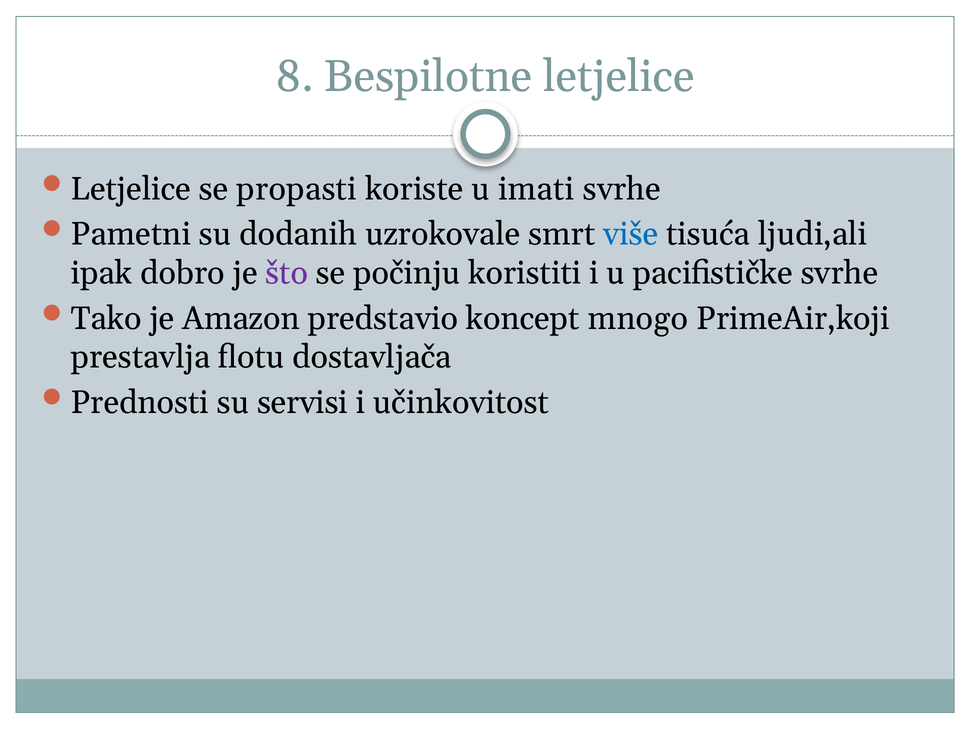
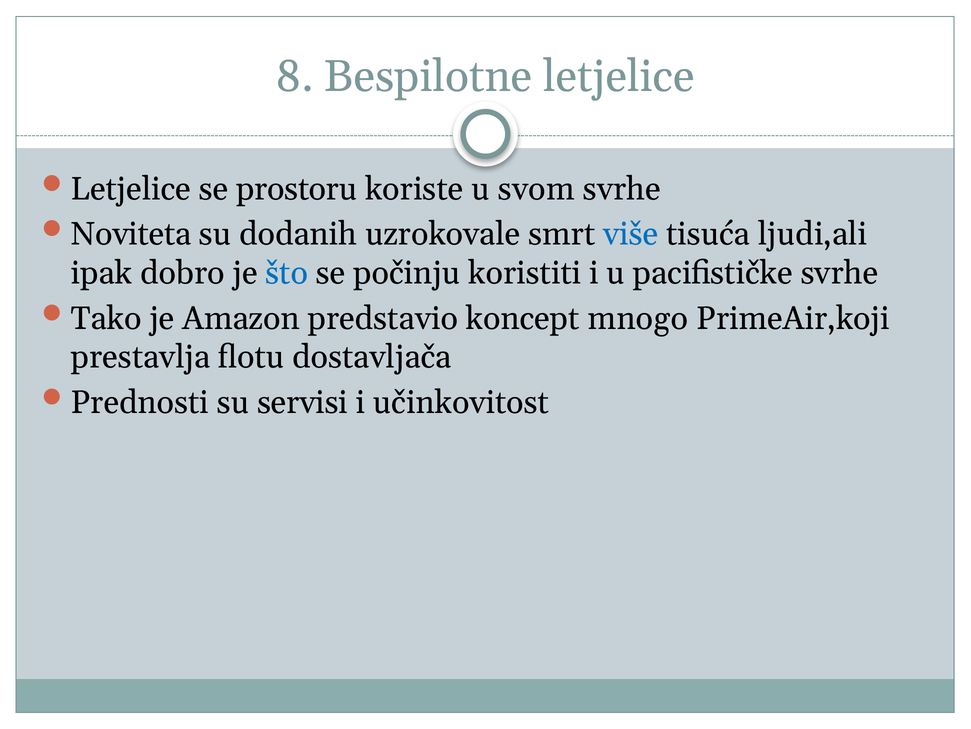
propasti: propasti -> prostoru
imati: imati -> svom
Pametni: Pametni -> Noviteta
što colour: purple -> blue
